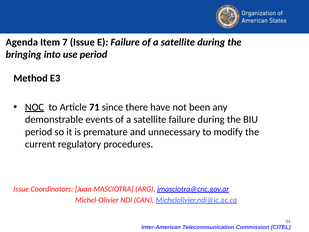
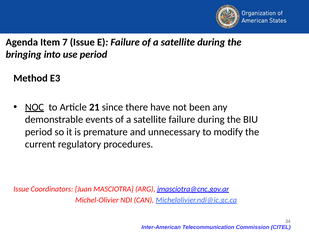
71: 71 -> 21
